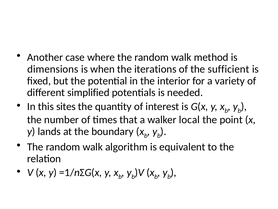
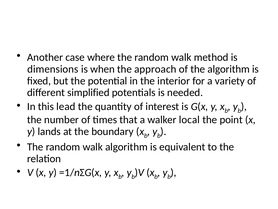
iterations: iterations -> approach
the sufficient: sufficient -> algorithm
sites: sites -> lead
